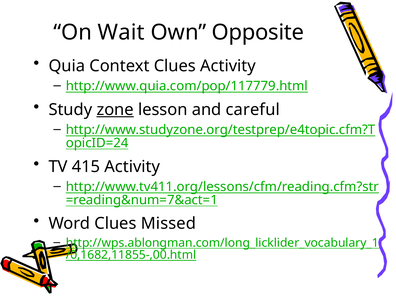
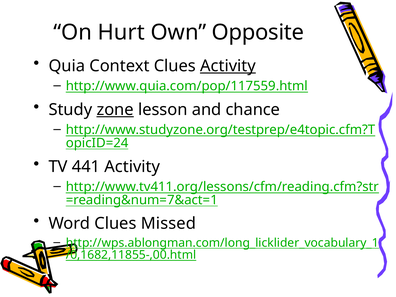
Wait: Wait -> Hurt
Activity at (228, 66) underline: none -> present
http://www.quia.com/pop/117779.html: http://www.quia.com/pop/117779.html -> http://www.quia.com/pop/117559.html
careful: careful -> chance
415: 415 -> 441
